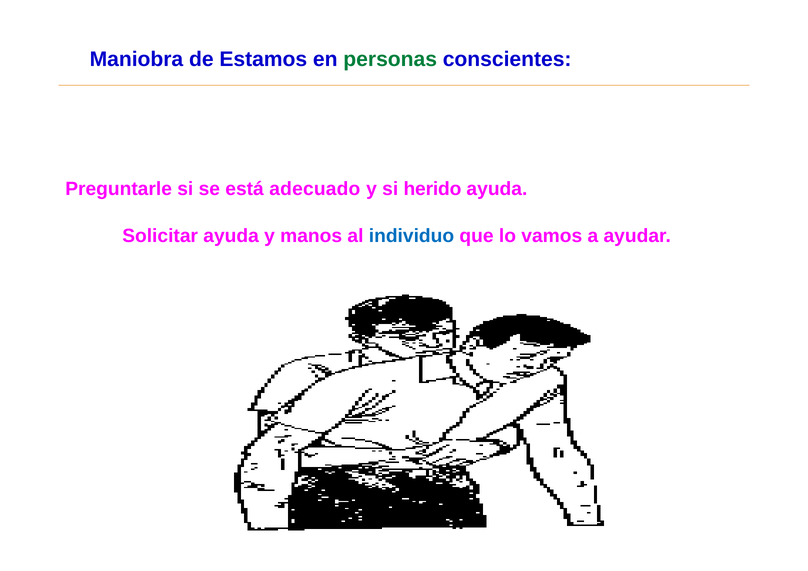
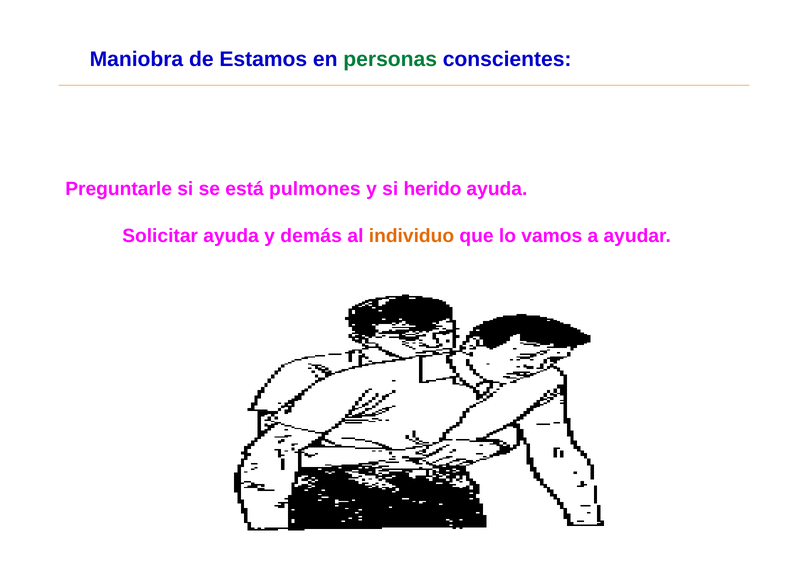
adecuado: adecuado -> pulmones
manos: manos -> demás
individuo colour: blue -> orange
